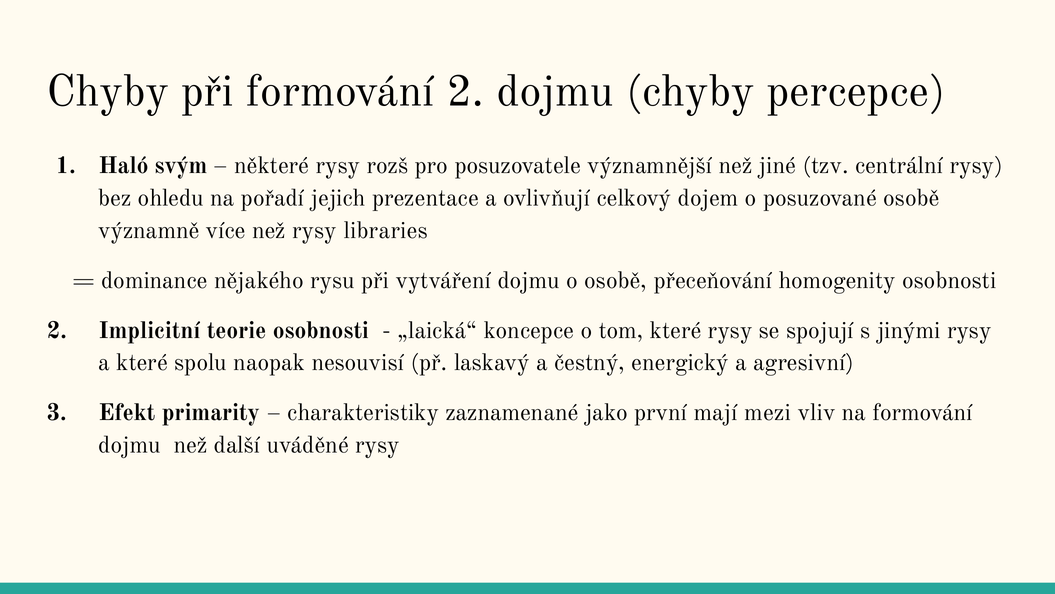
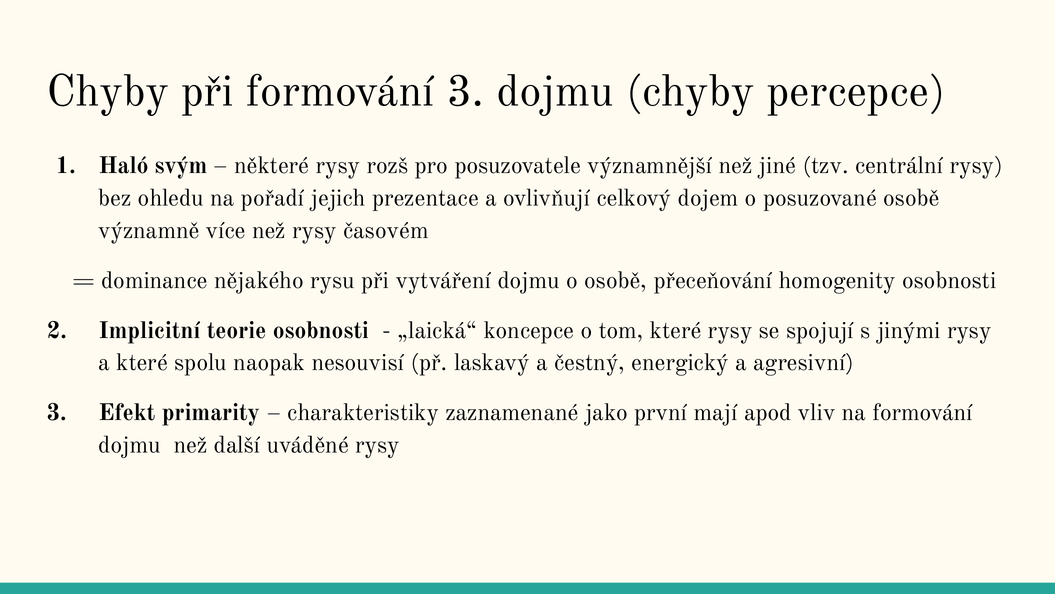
formování 2: 2 -> 3
libraries: libraries -> časovém
mezi: mezi -> apod
